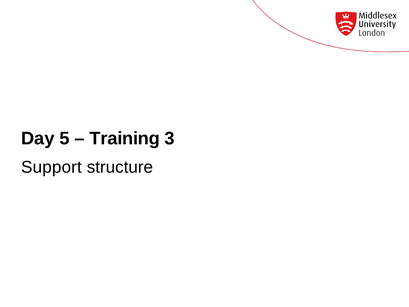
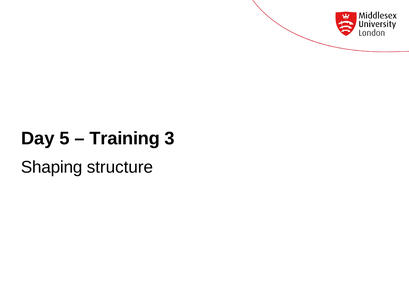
Support: Support -> Shaping
